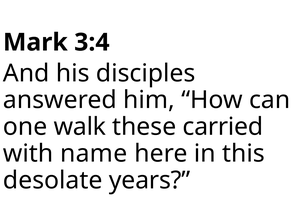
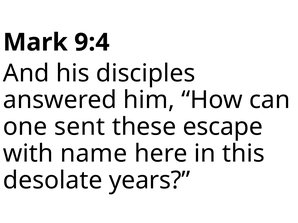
3:4: 3:4 -> 9:4
walk: walk -> sent
carried: carried -> escape
